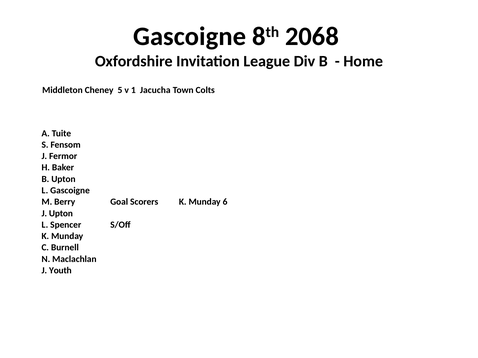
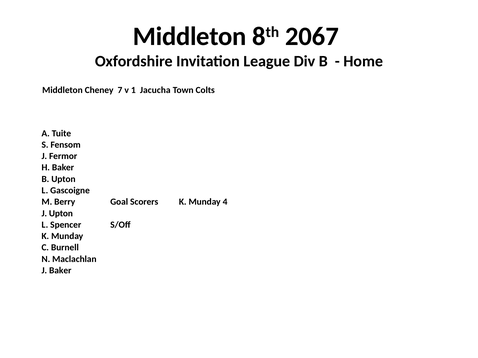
Gascoigne at (190, 37): Gascoigne -> Middleton
2068: 2068 -> 2067
5: 5 -> 7
6: 6 -> 4
J Youth: Youth -> Baker
